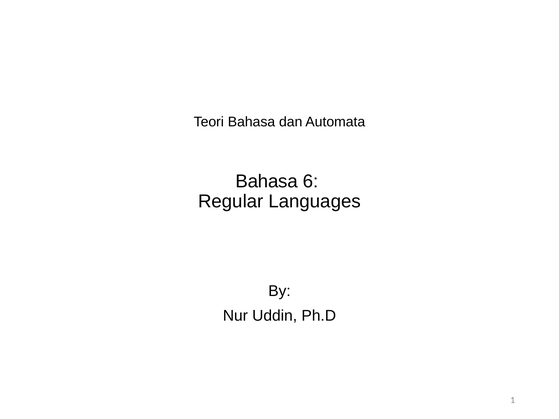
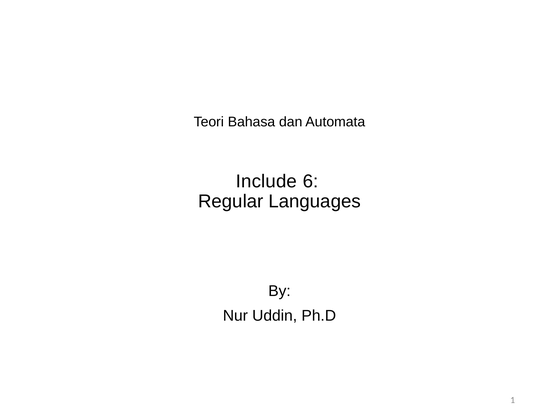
Bahasa at (267, 181): Bahasa -> Include
